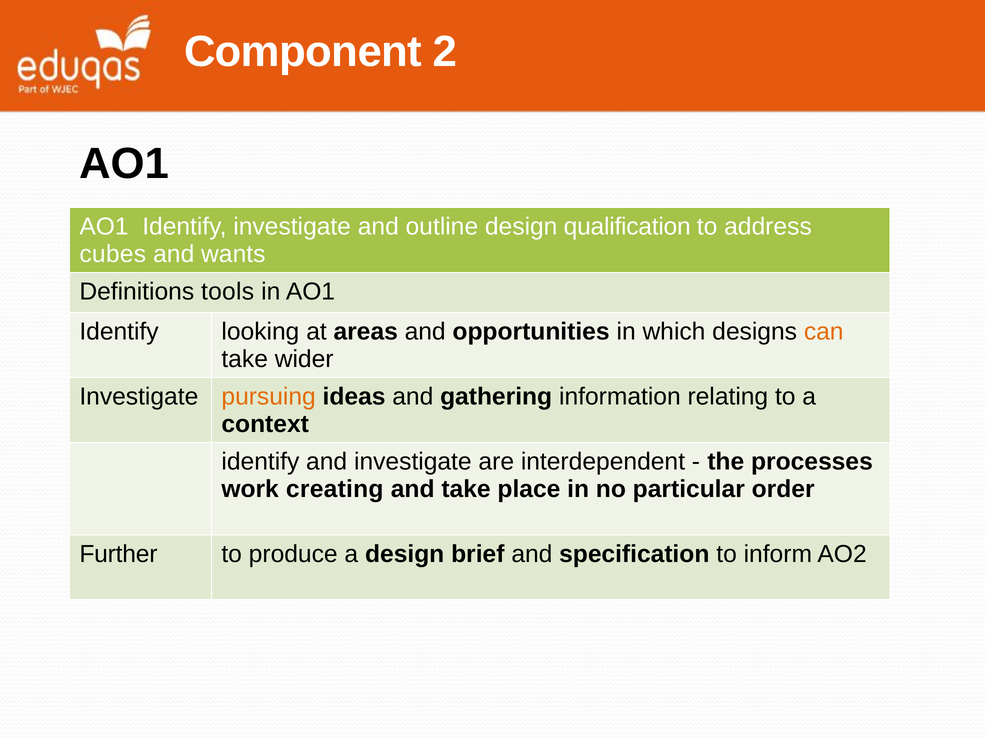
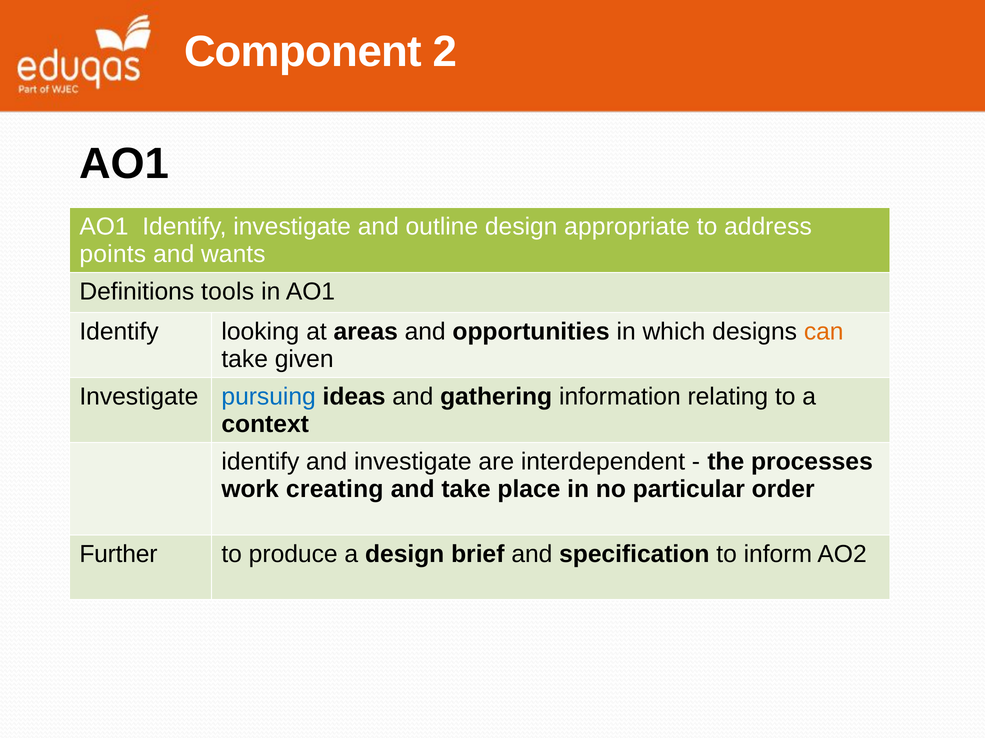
qualification: qualification -> appropriate
cubes: cubes -> points
wider: wider -> given
pursuing colour: orange -> blue
